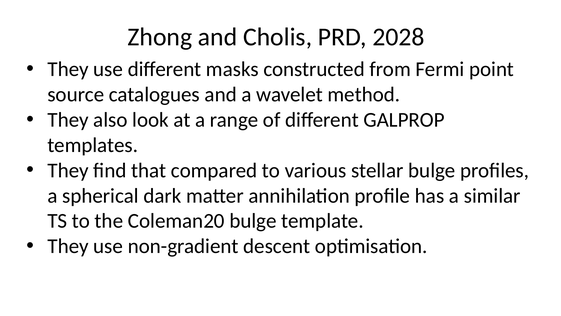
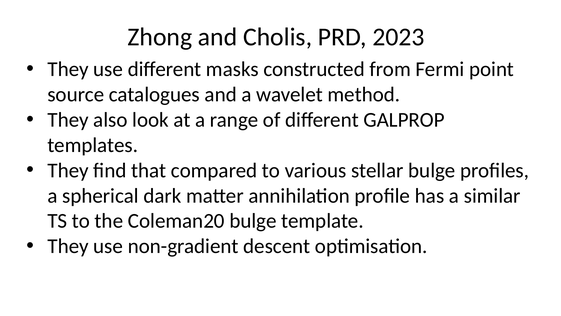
2028: 2028 -> 2023
